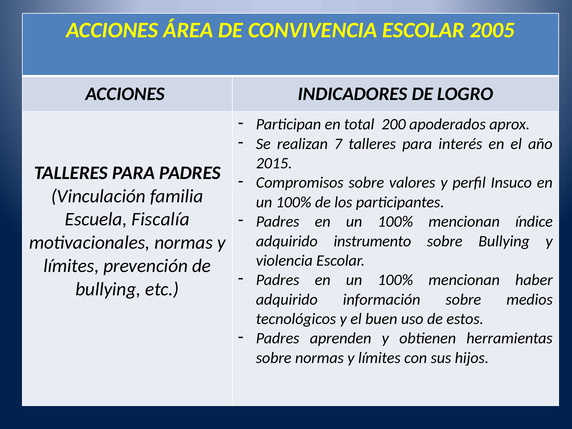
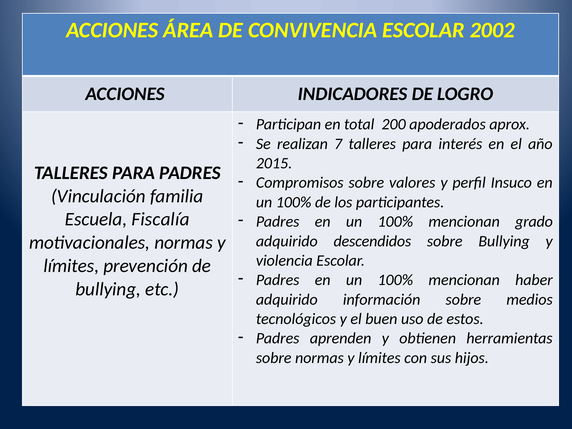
2005: 2005 -> 2002
índice: índice -> grado
instrumento: instrumento -> descendidos
